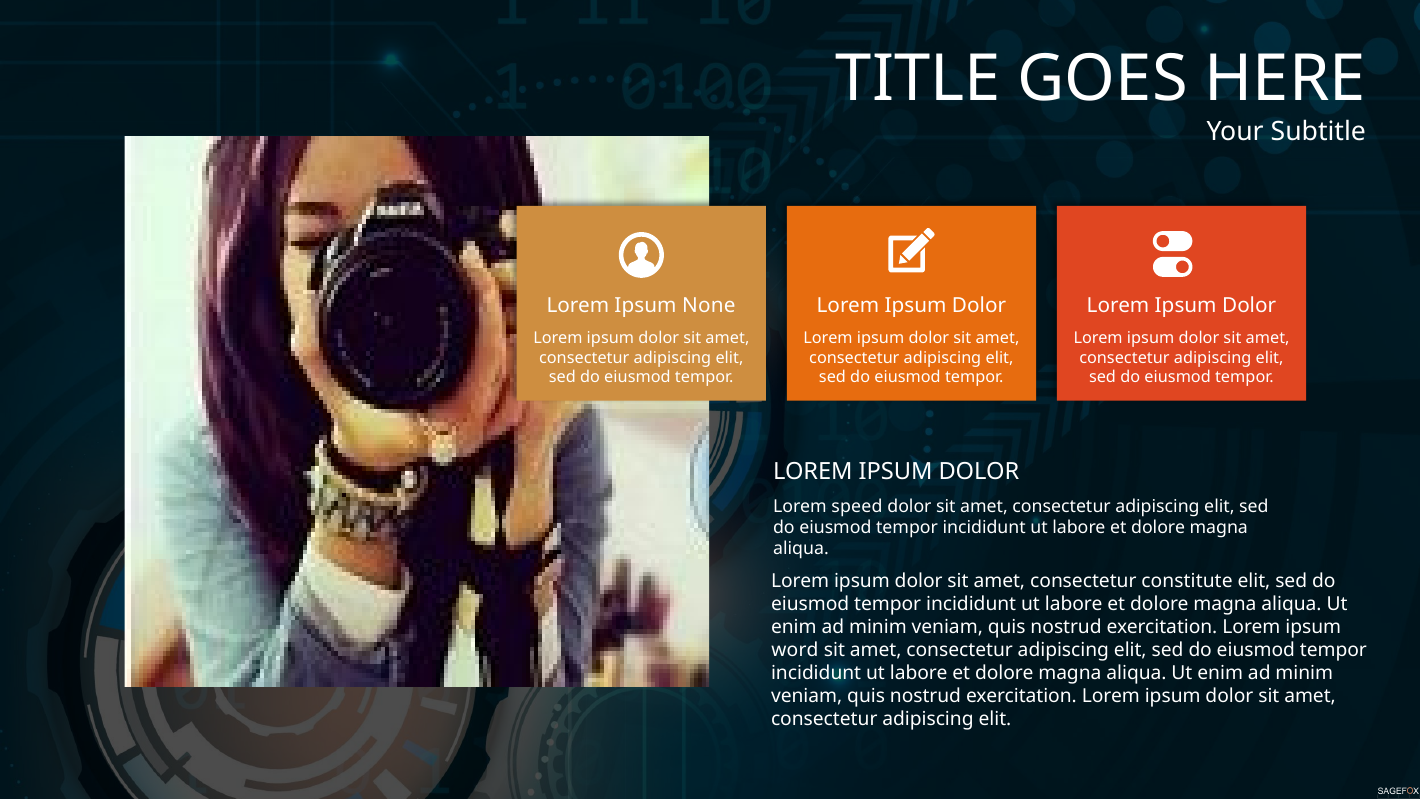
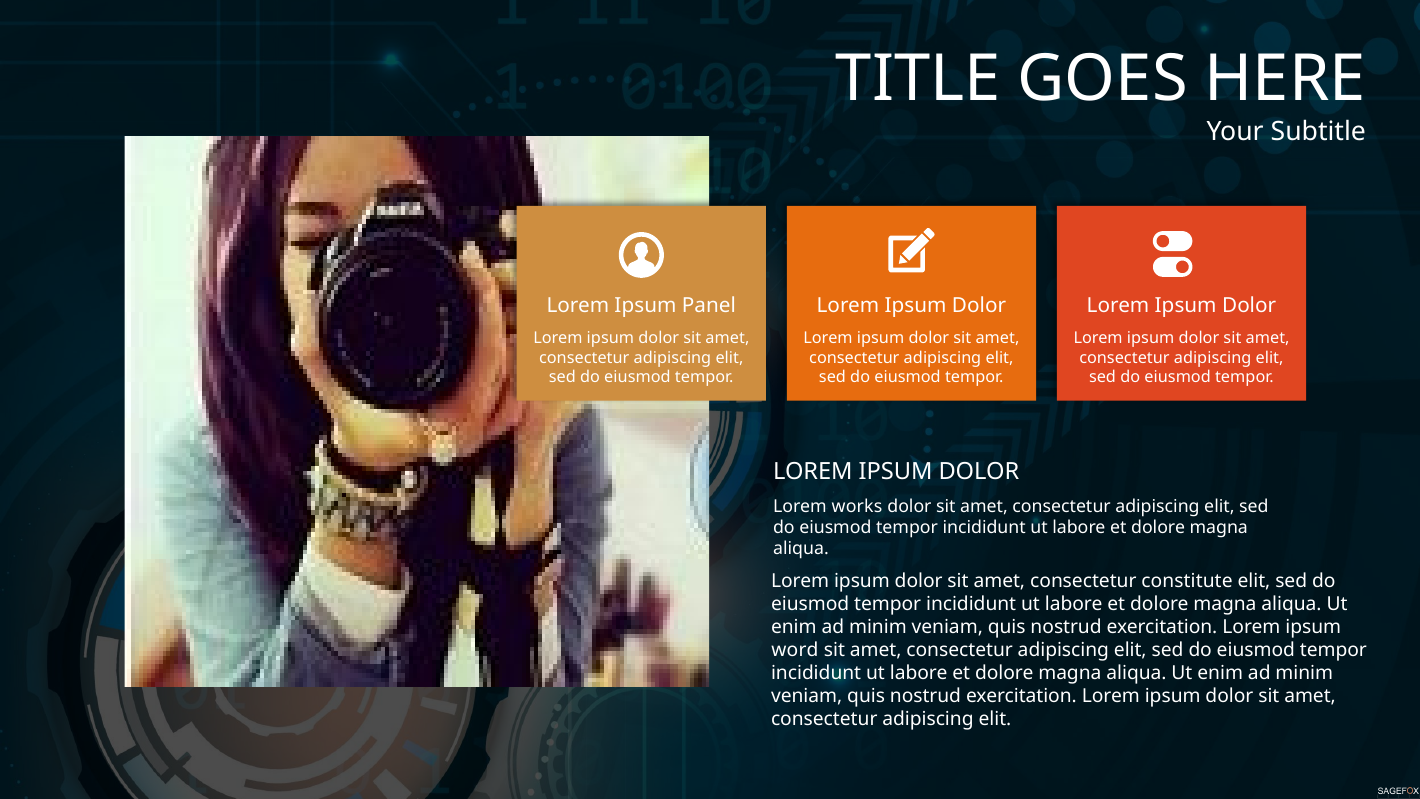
None: None -> Panel
speed: speed -> works
